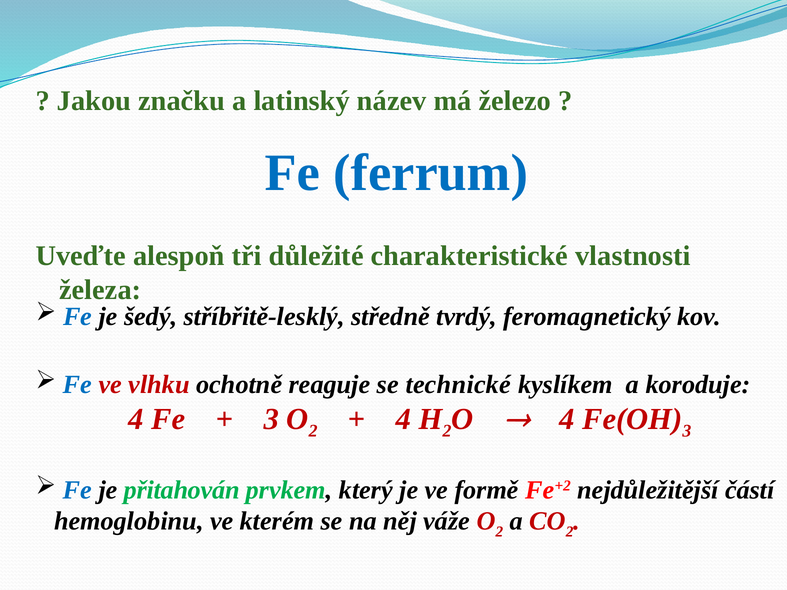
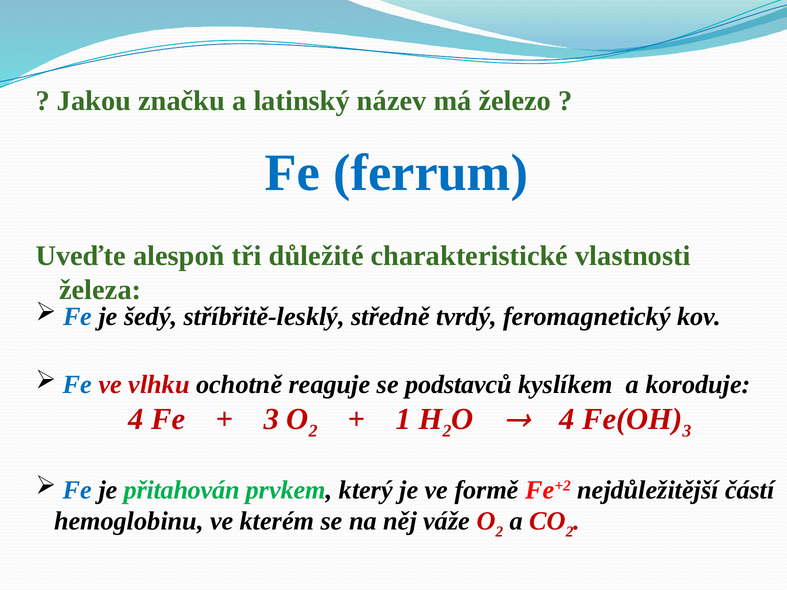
technické: technické -> podstavců
4 at (404, 419): 4 -> 1
